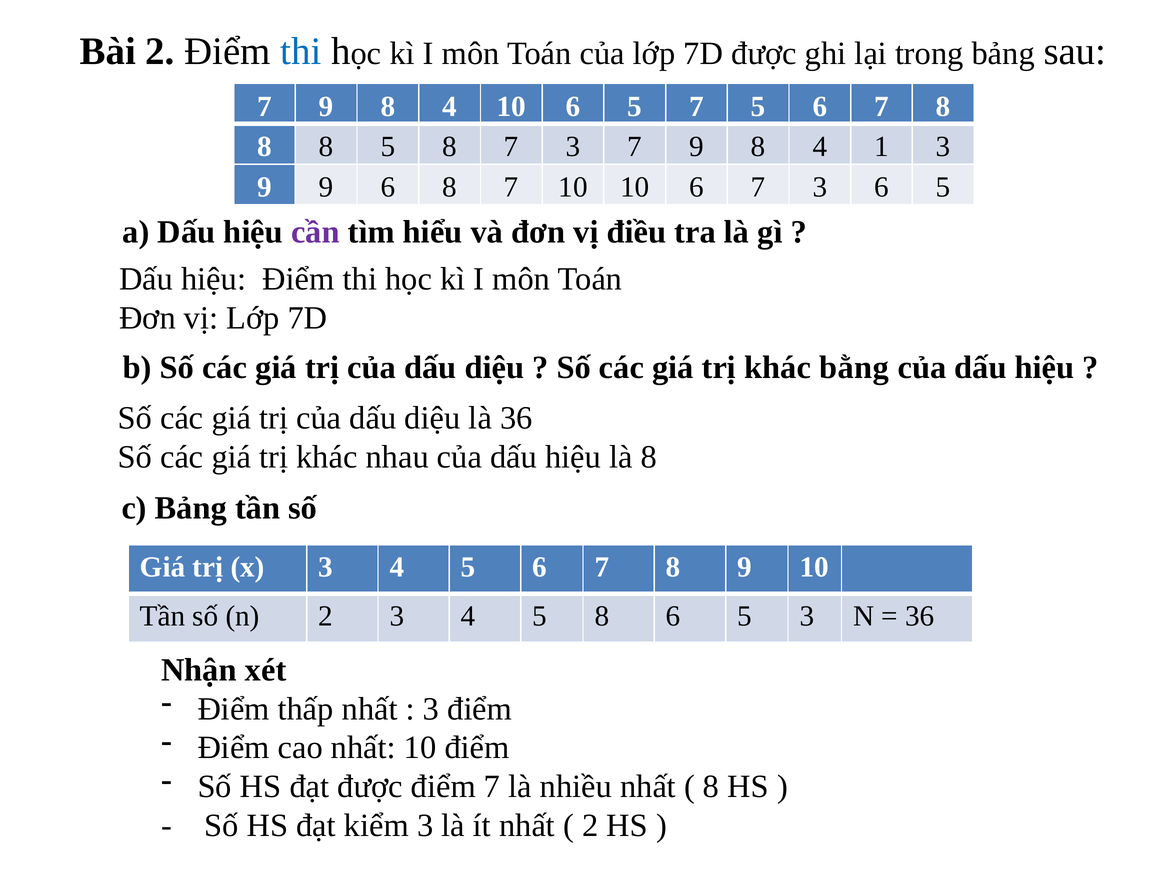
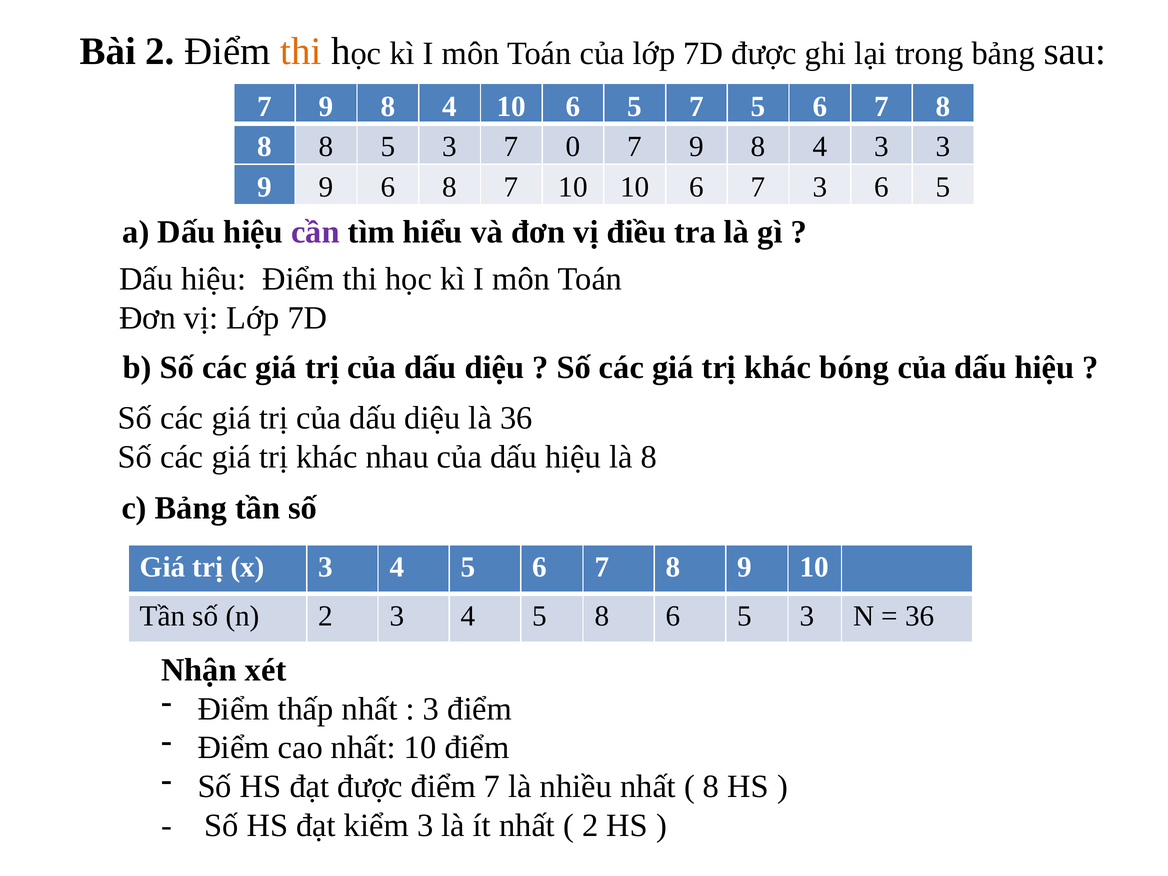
thi at (301, 51) colour: blue -> orange
8 5 8: 8 -> 3
3 at (573, 147): 3 -> 0
4 1: 1 -> 3
bằng: bằng -> bóng
